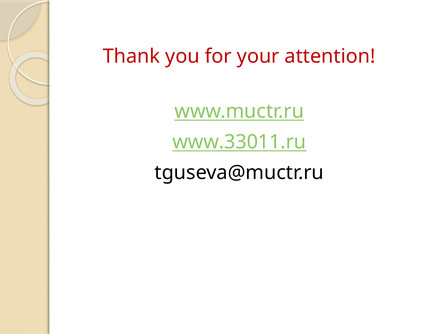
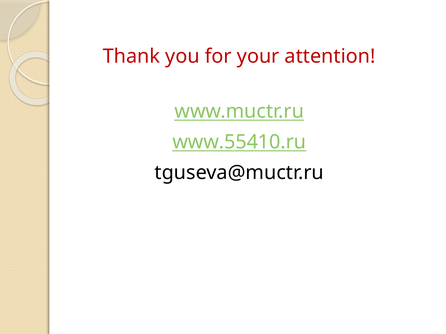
www.33011.ru: www.33011.ru -> www.55410.ru
